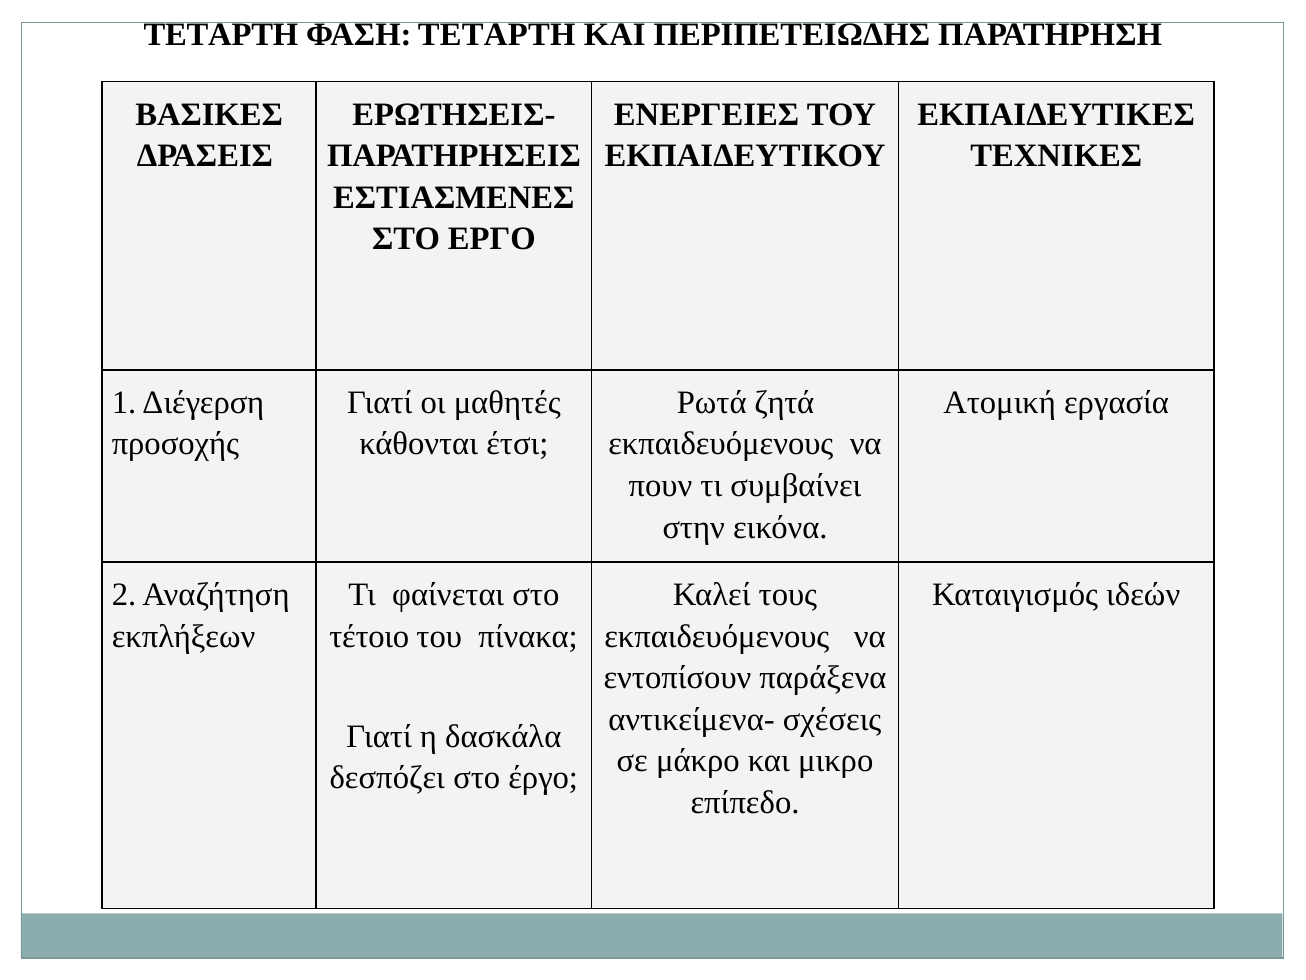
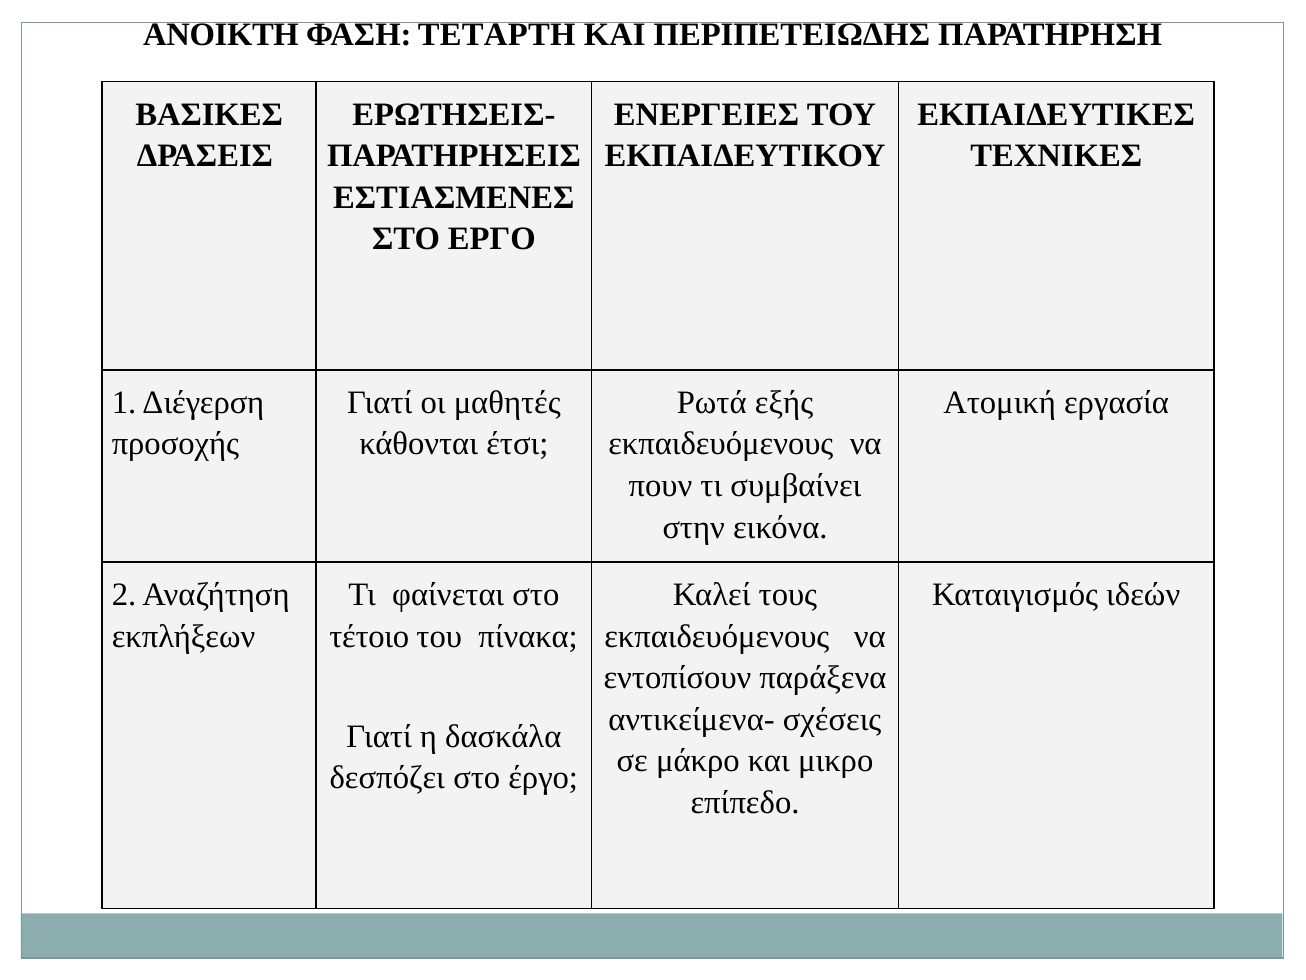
ΤΕΤΑΡΤΗ at (221, 35): ΤΕΤΑΡΤΗ -> ΑΝΟΙΚΤΗ
ζητά: ζητά -> εξής
